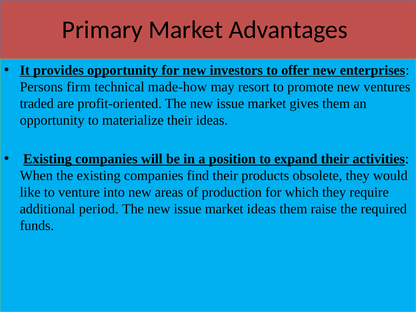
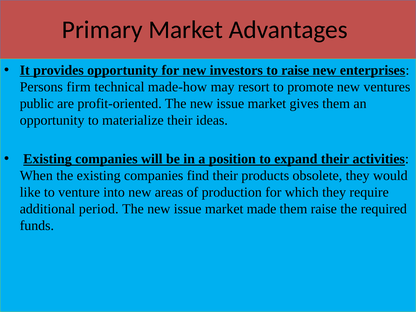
to offer: offer -> raise
traded: traded -> public
market ideas: ideas -> made
